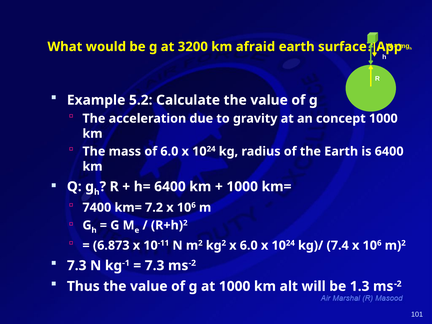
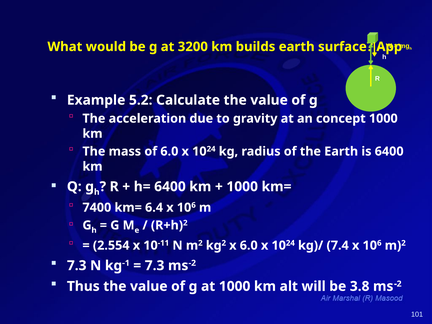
afraid: afraid -> builds
7.2: 7.2 -> 6.4
6.873: 6.873 -> 2.554
1.3: 1.3 -> 3.8
